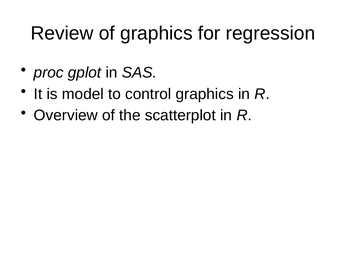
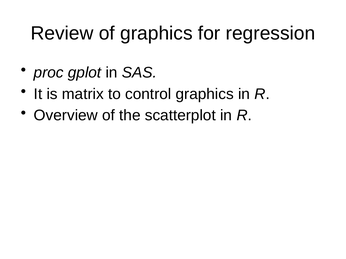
model: model -> matrix
